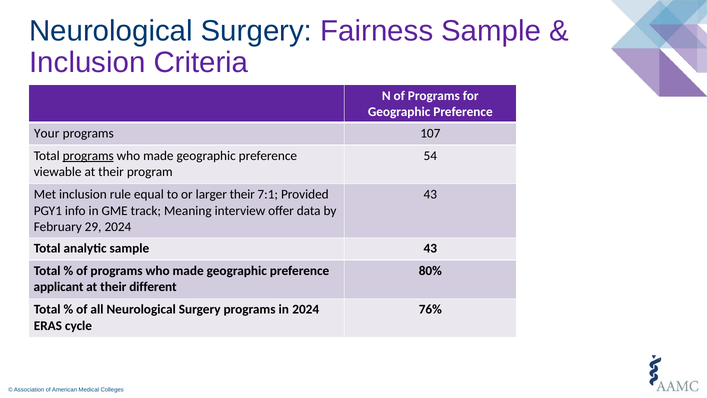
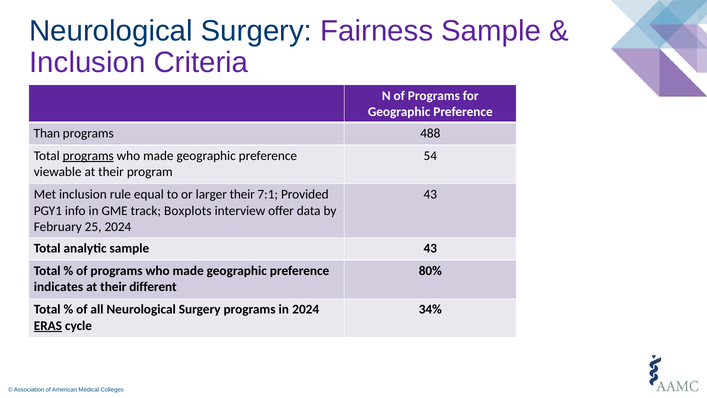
Your: Your -> Than
107: 107 -> 488
Meaning: Meaning -> Boxplots
29: 29 -> 25
applicant: applicant -> indicates
76%: 76% -> 34%
ERAS underline: none -> present
